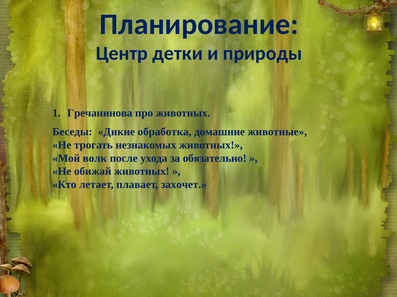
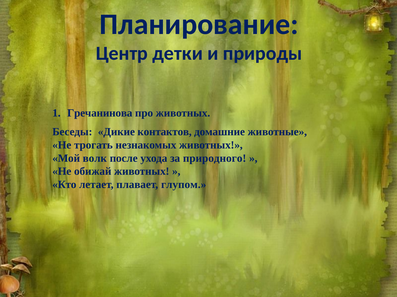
обработка: обработка -> контактов
обязательно: обязательно -> природного
захочет: захочет -> глупом
